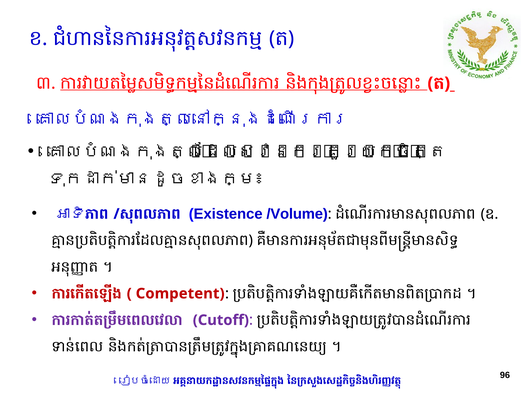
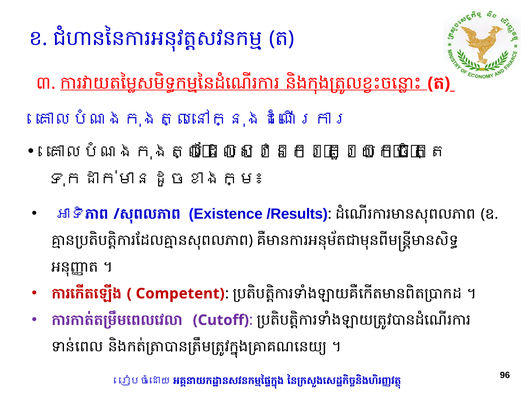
/Volume: /Volume -> /Results
